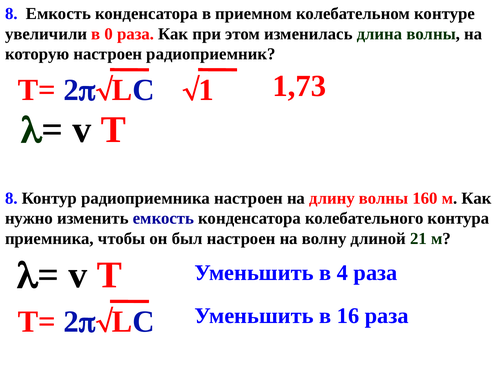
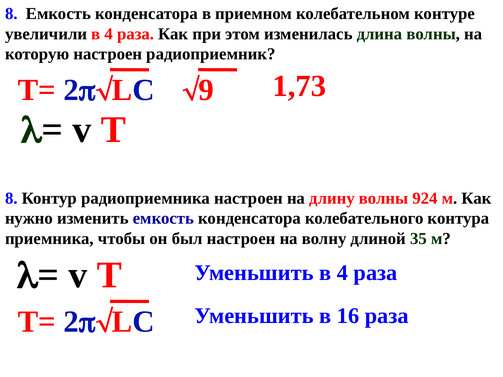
увеличили в 0: 0 -> 4
1: 1 -> 9
160: 160 -> 924
21: 21 -> 35
